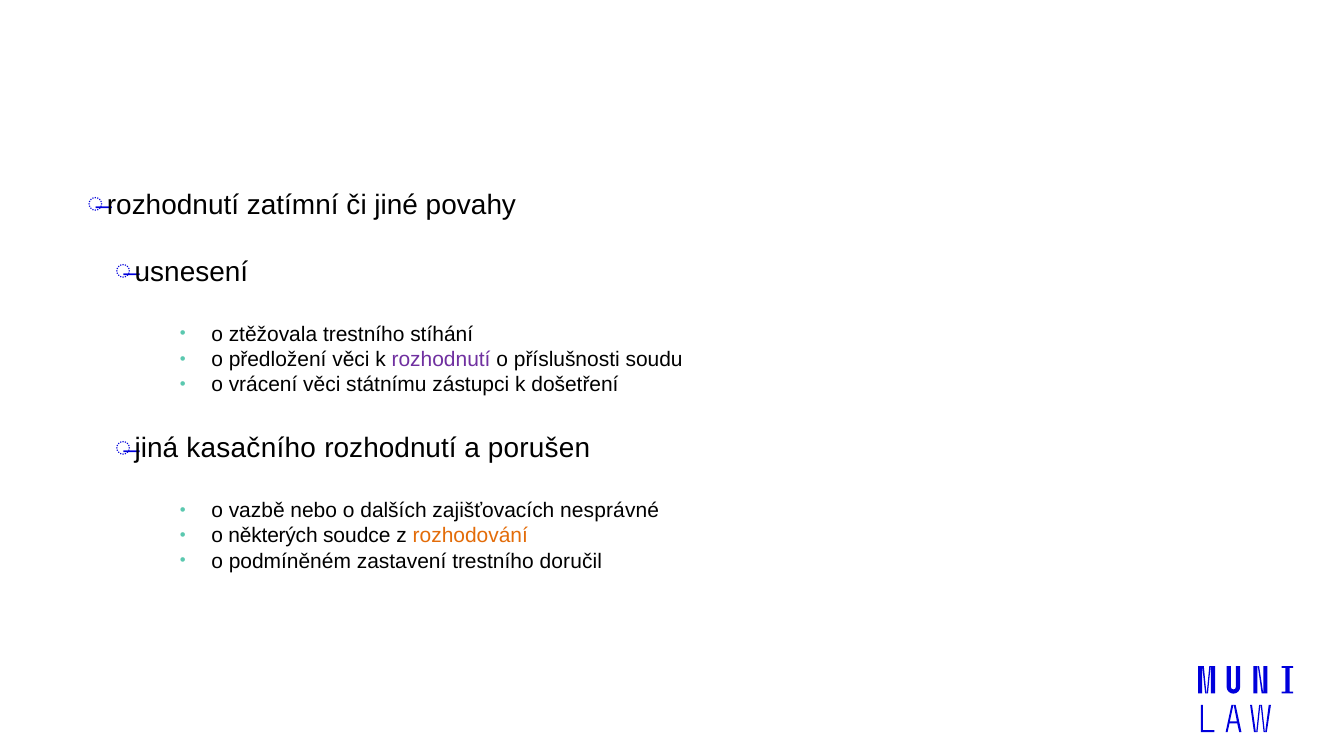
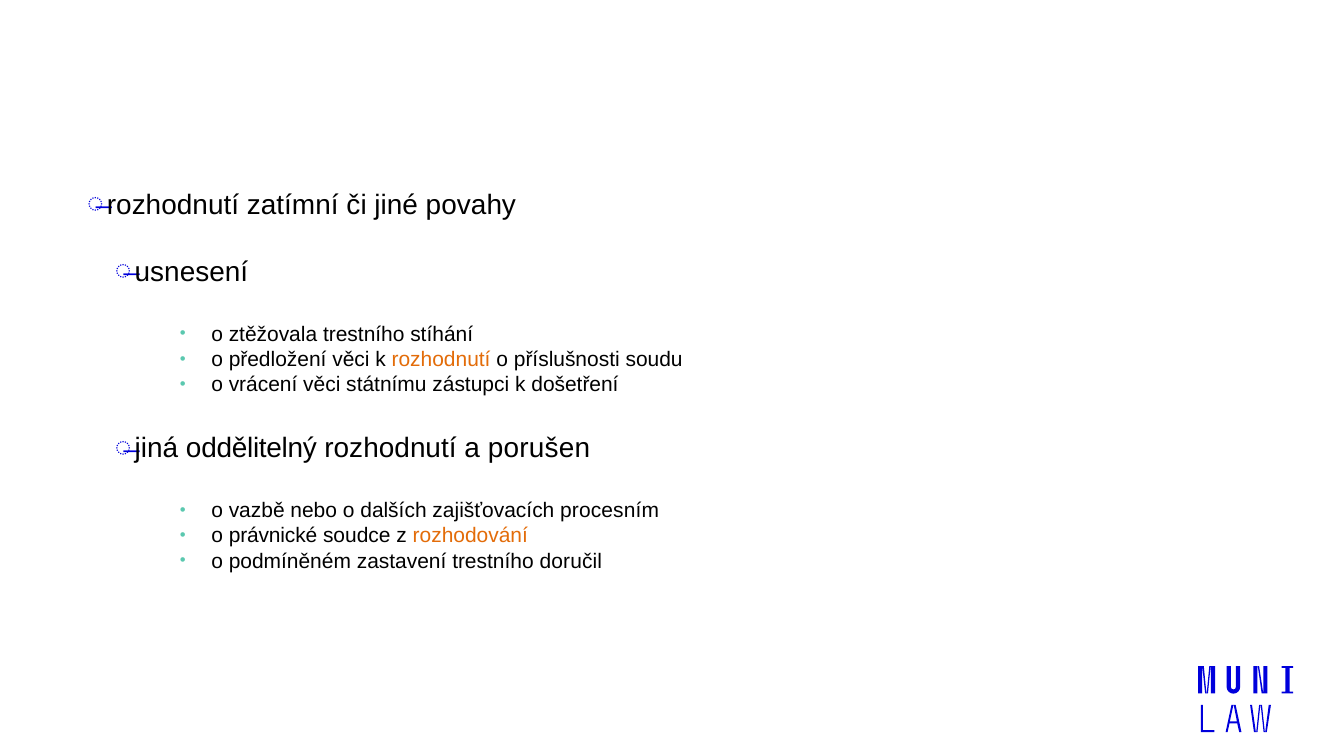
rozhodnutí at (441, 360) colour: purple -> orange
kasačního: kasačního -> oddělitelný
nesprávné: nesprávné -> procesním
některých: některých -> právnické
